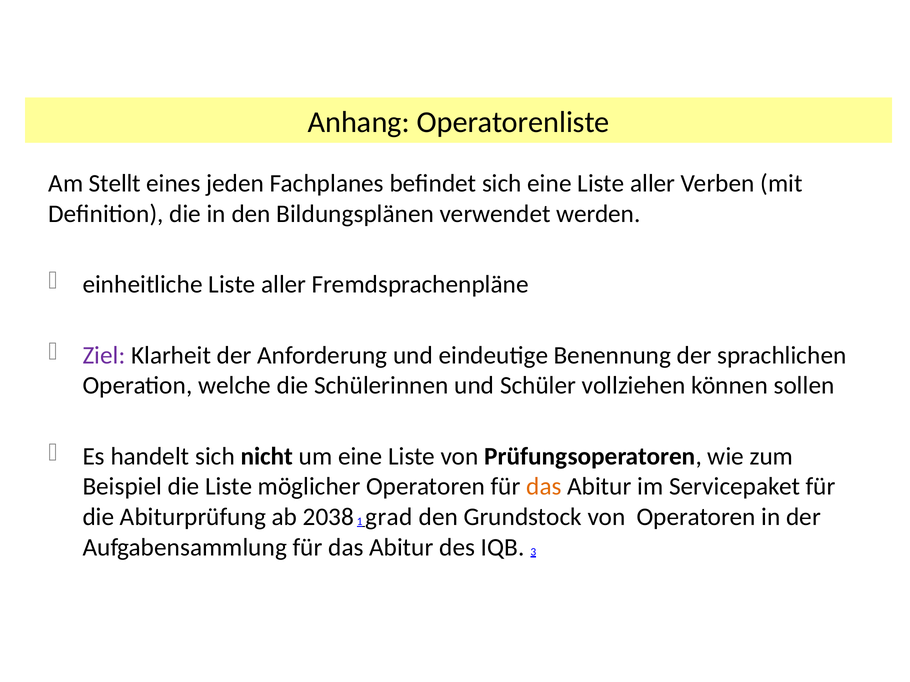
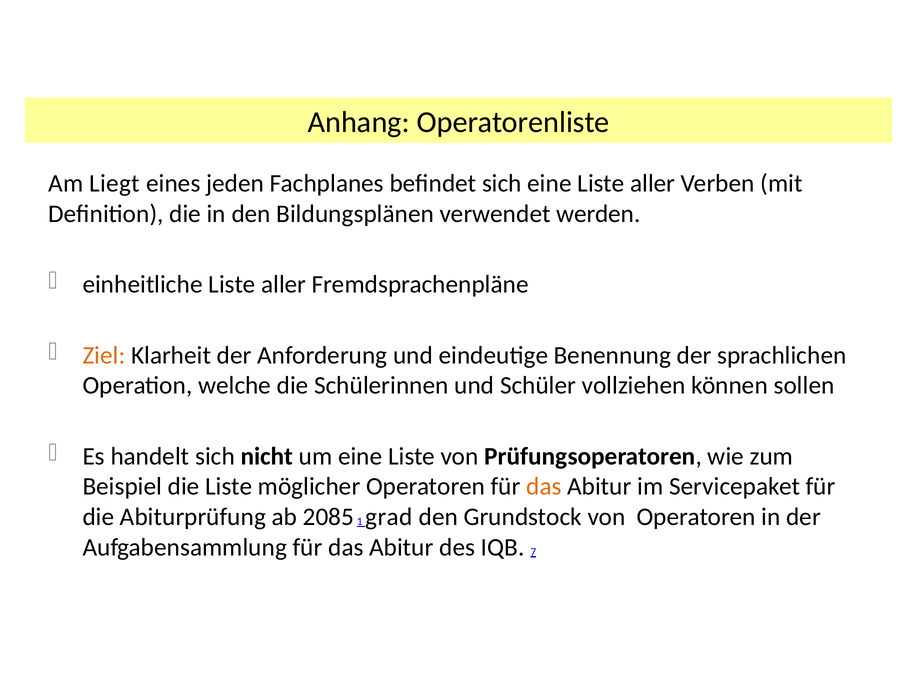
Stellt: Stellt -> Liegt
Ziel colour: purple -> orange
2038: 2038 -> 2085
3: 3 -> 7
